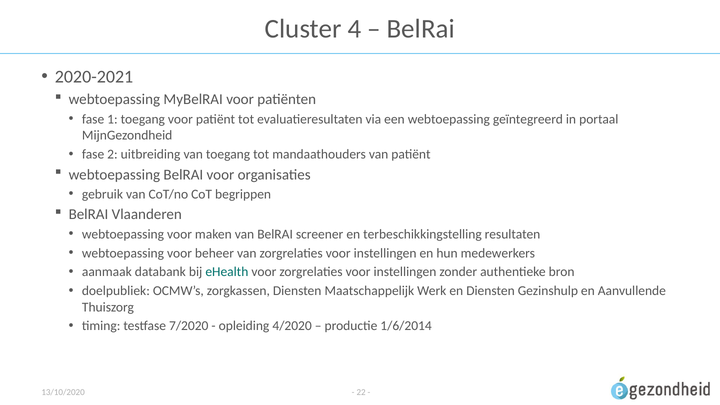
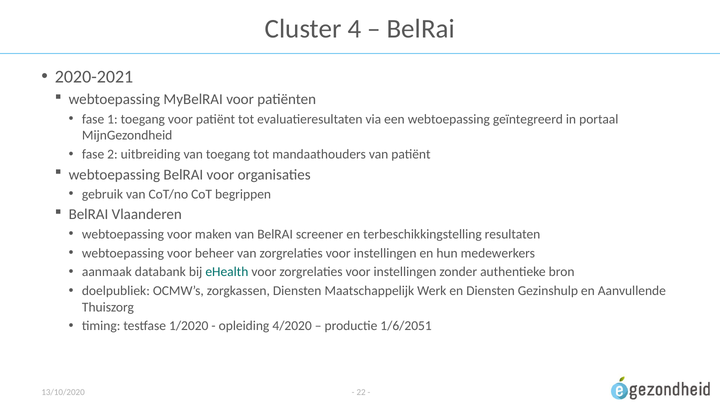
7/2020: 7/2020 -> 1/2020
1/6/2014: 1/6/2014 -> 1/6/2051
